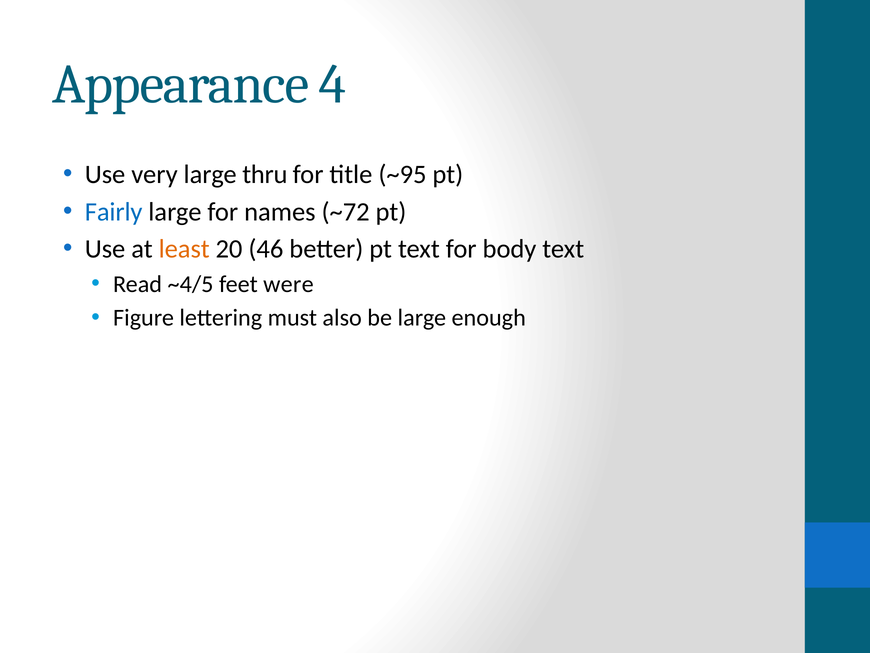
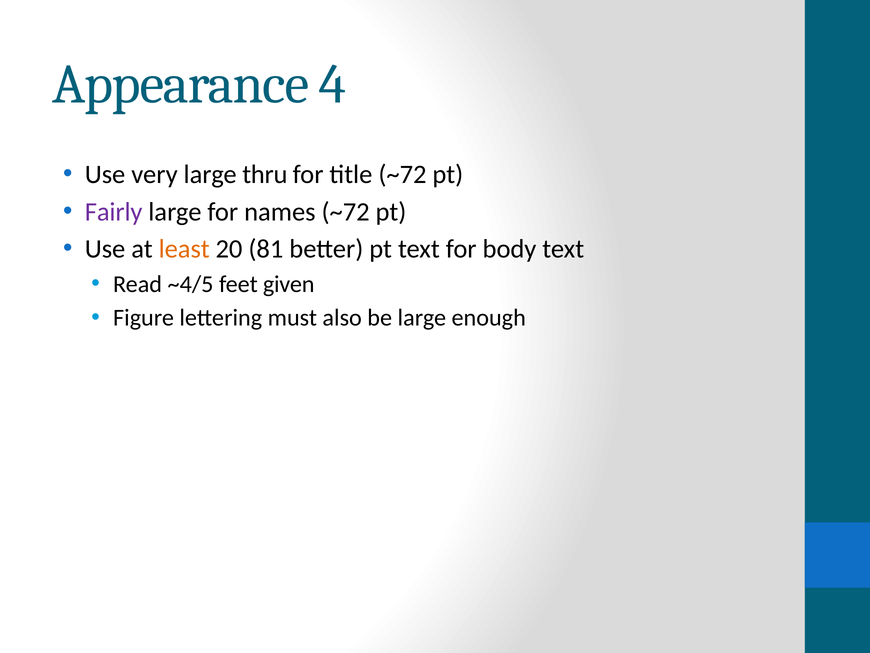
title ~95: ~95 -> ~72
Fairly colour: blue -> purple
46: 46 -> 81
were: were -> given
